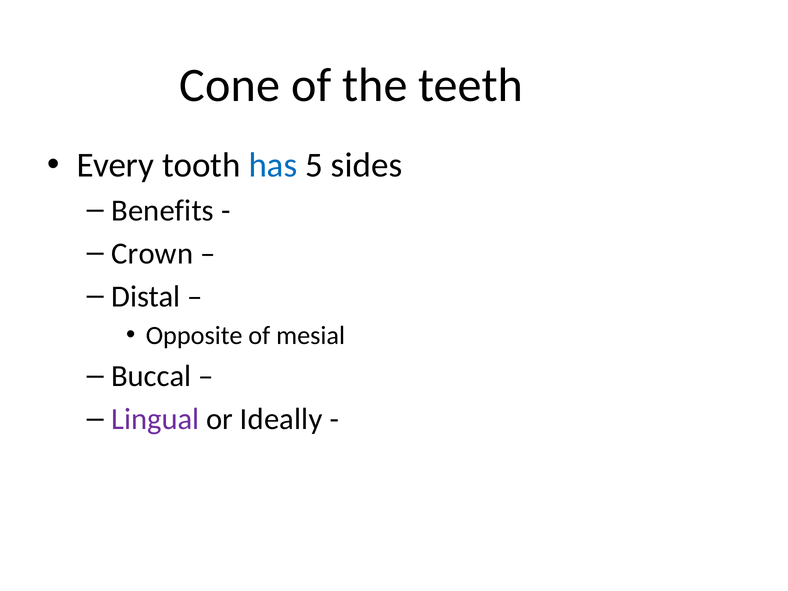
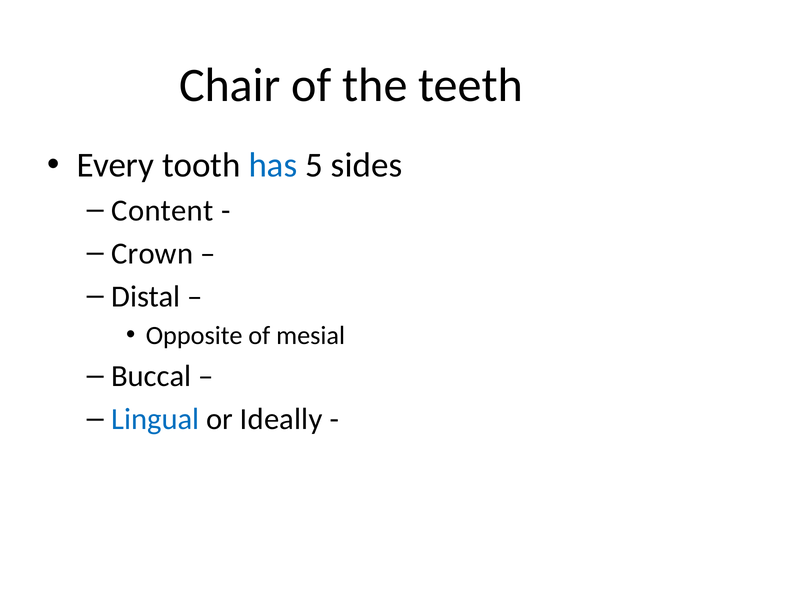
Cone: Cone -> Chair
Benefits: Benefits -> Content
Lingual colour: purple -> blue
